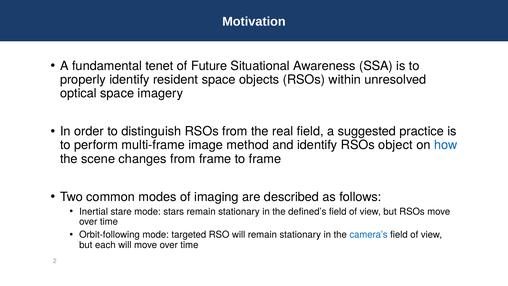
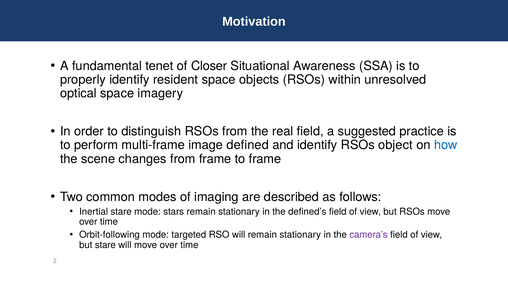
Future: Future -> Closer
method: method -> defined
camera’s colour: blue -> purple
but each: each -> stare
